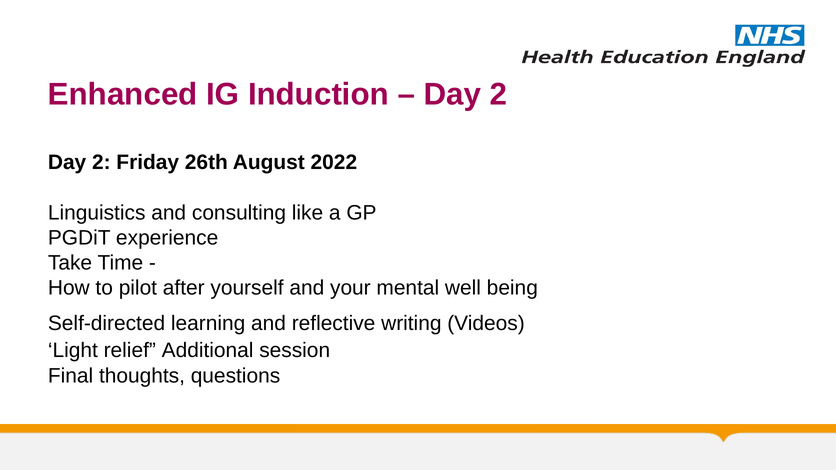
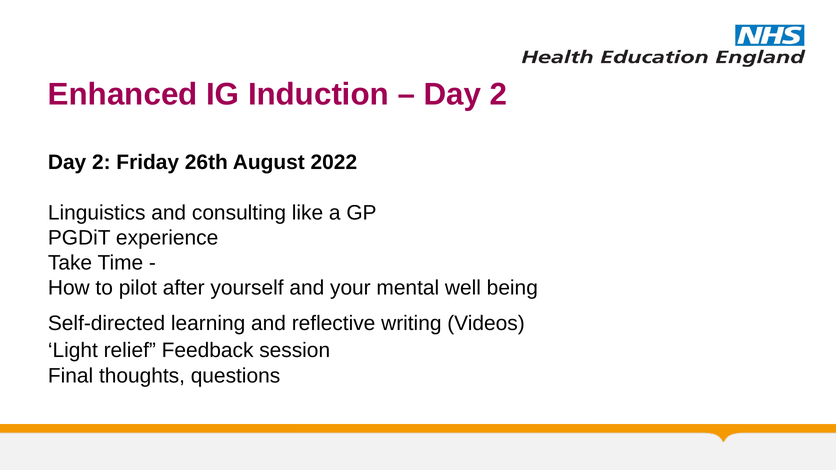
Additional: Additional -> Feedback
